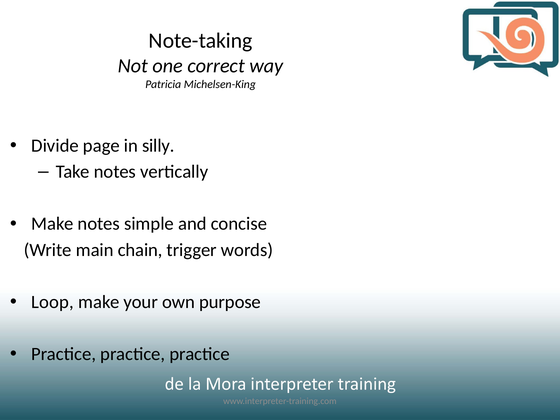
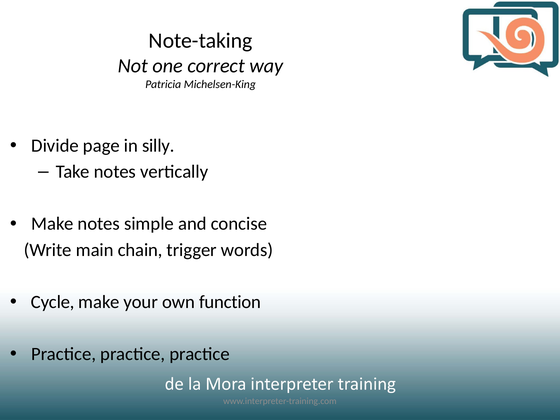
Loop: Loop -> Cycle
purpose: purpose -> function
